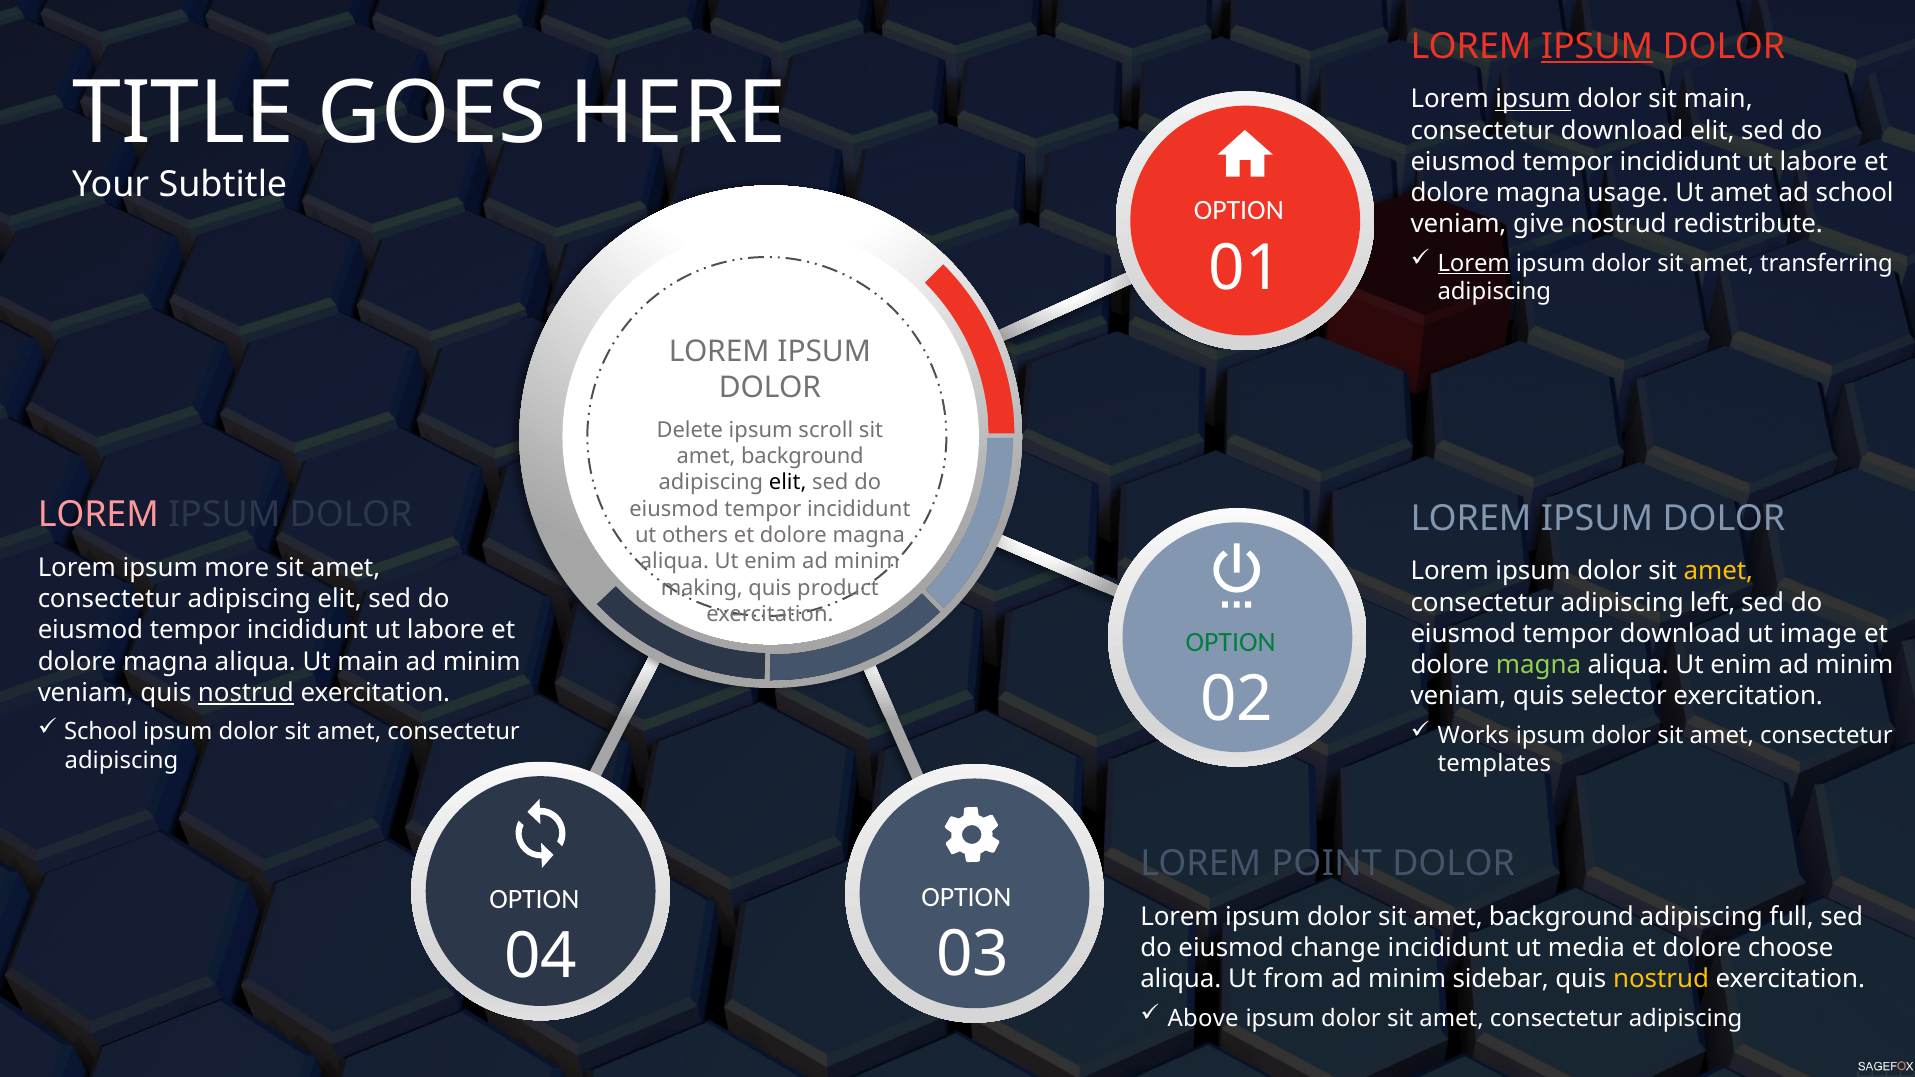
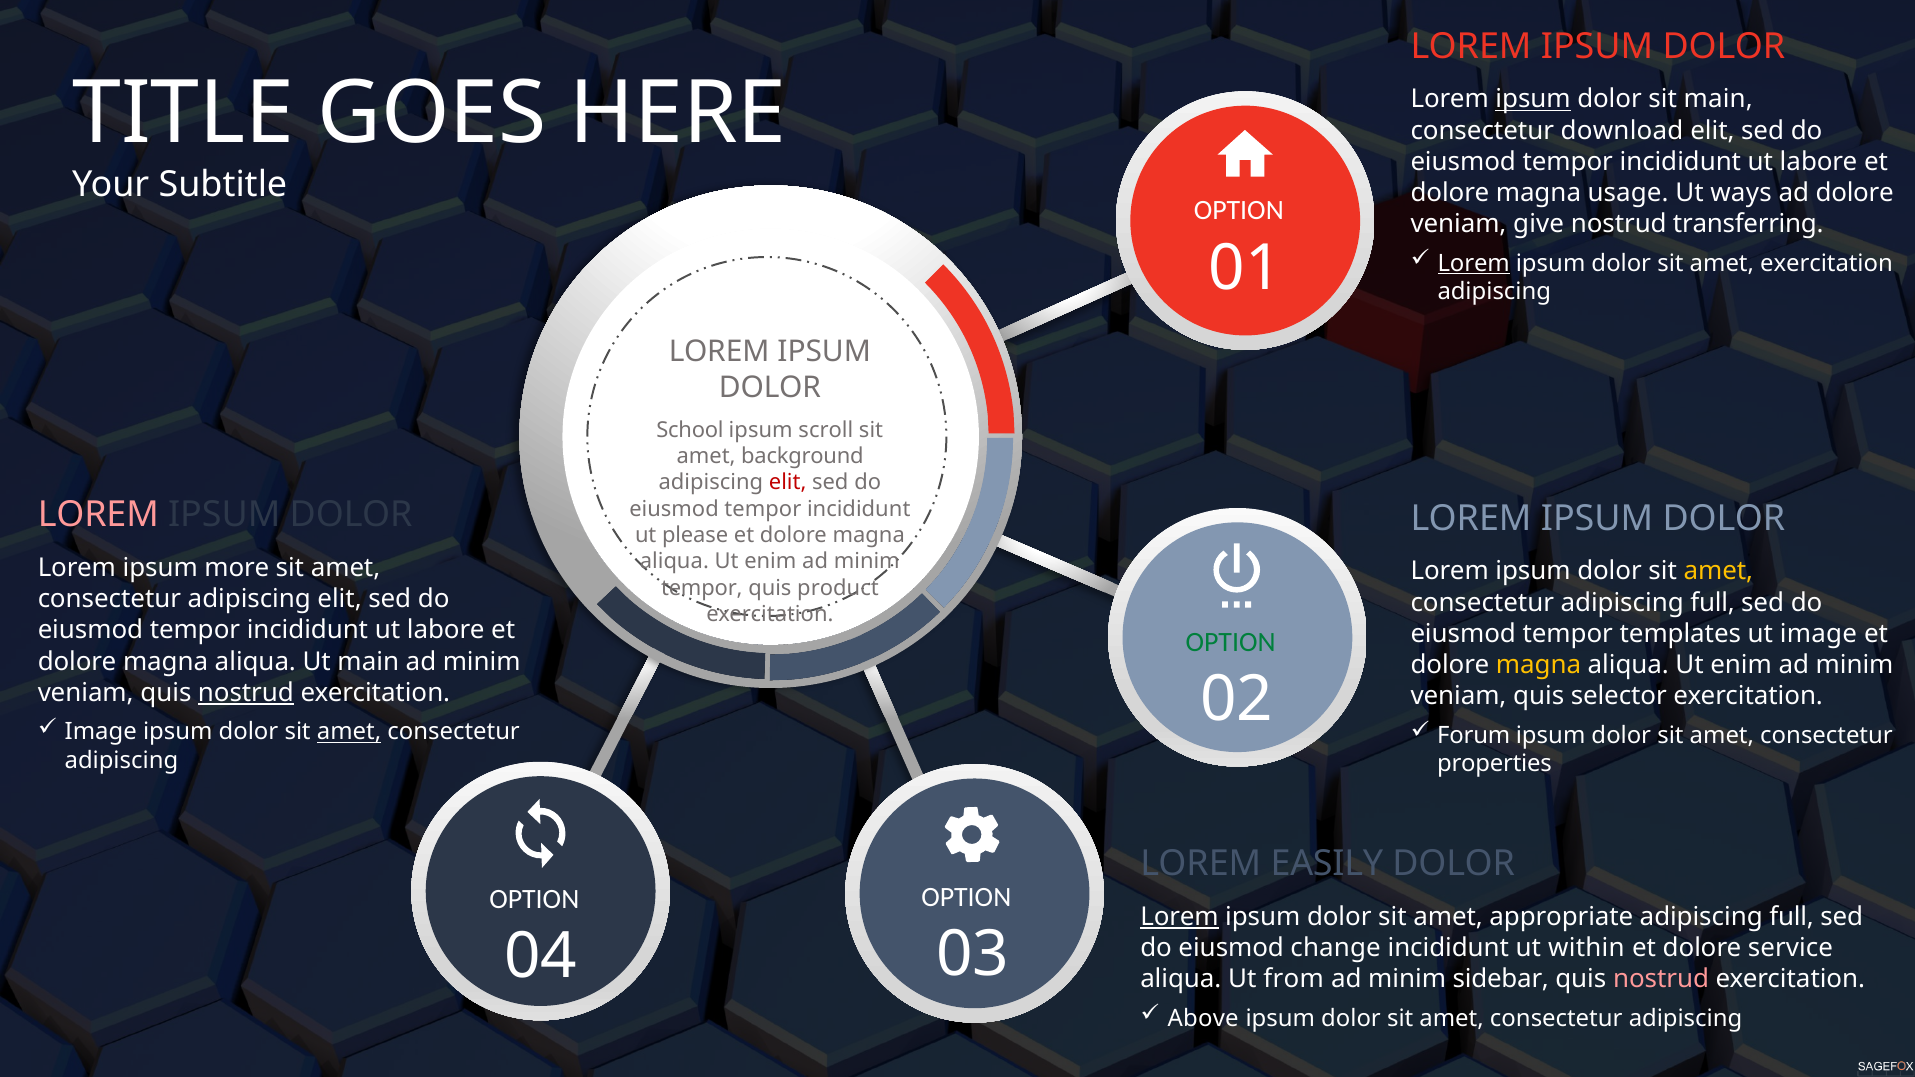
IPSUM at (1597, 46) underline: present -> none
Ut amet: amet -> ways
ad school: school -> dolore
redistribute: redistribute -> transferring
amet transferring: transferring -> exercitation
Delete: Delete -> School
elit at (788, 483) colour: black -> red
others: others -> please
making at (702, 588): making -> tempor
consectetur adipiscing left: left -> full
tempor download: download -> templates
magna at (1538, 665) colour: light green -> yellow
School at (101, 732): School -> Image
amet at (349, 732) underline: none -> present
Works: Works -> Forum
templates: templates -> properties
POINT: POINT -> EASILY
Lorem at (1180, 917) underline: none -> present
dolor sit amet background: background -> appropriate
media: media -> within
choose: choose -> service
nostrud at (1661, 979) colour: yellow -> pink
